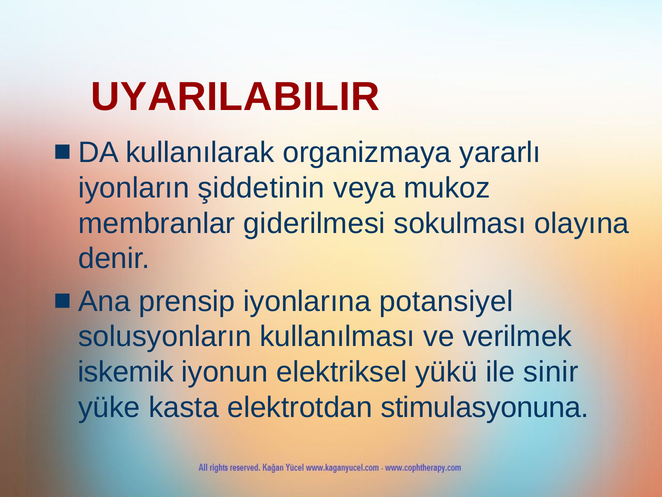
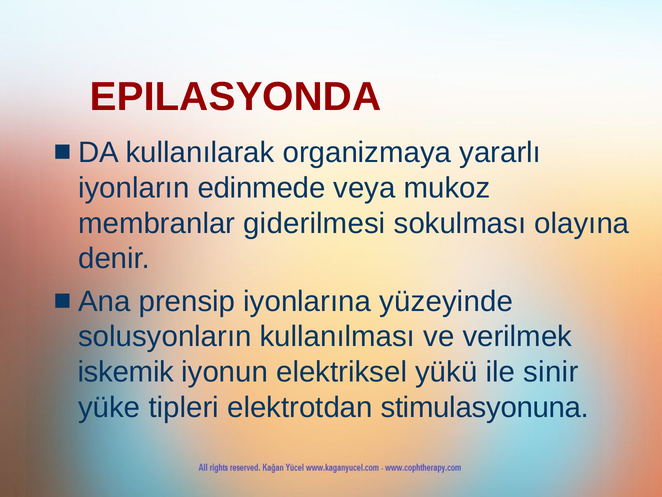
UYARILABILIR: UYARILABILIR -> EPILASYONDA
şiddetinin: şiddetinin -> edinmede
potansiyel: potansiyel -> yüzeyinde
kasta: kasta -> tipleri
